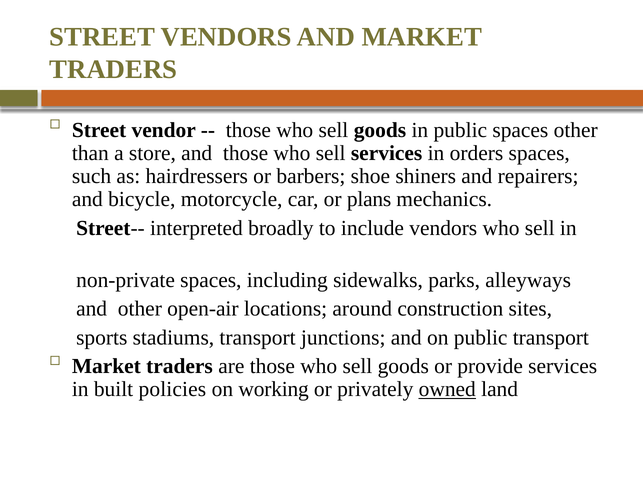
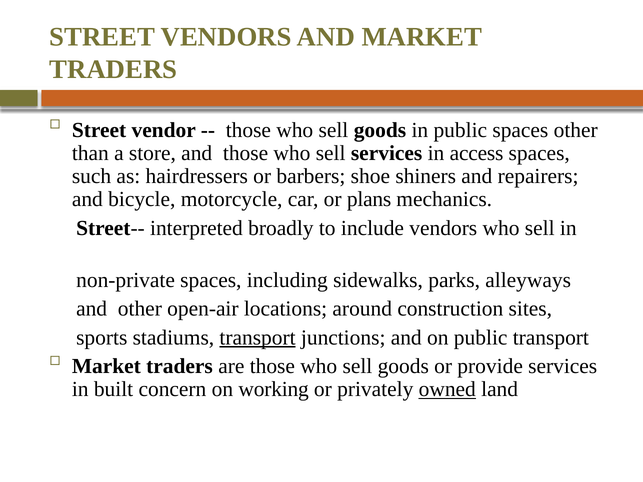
orders: orders -> access
transport at (258, 338) underline: none -> present
policies: policies -> concern
